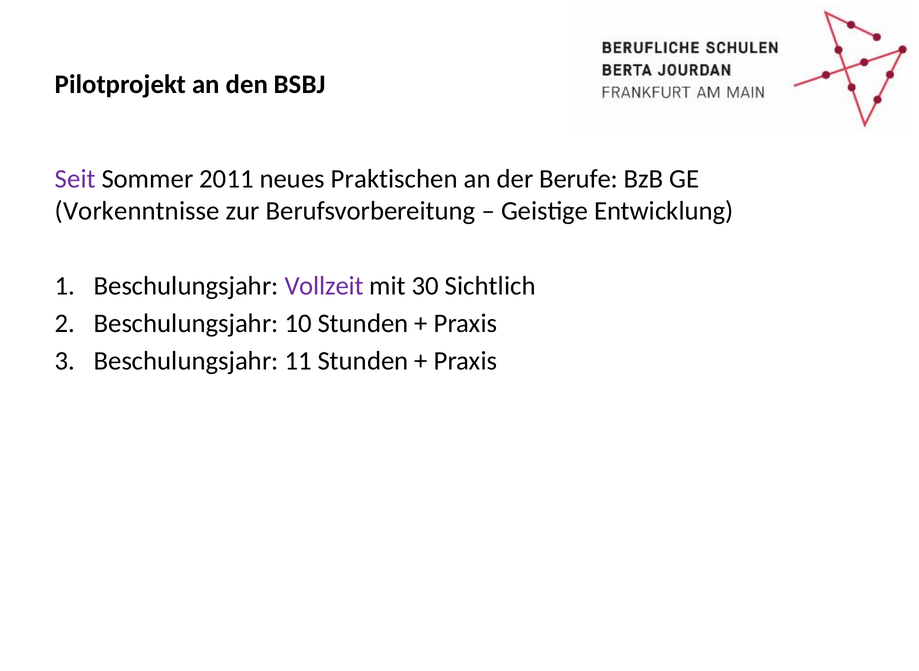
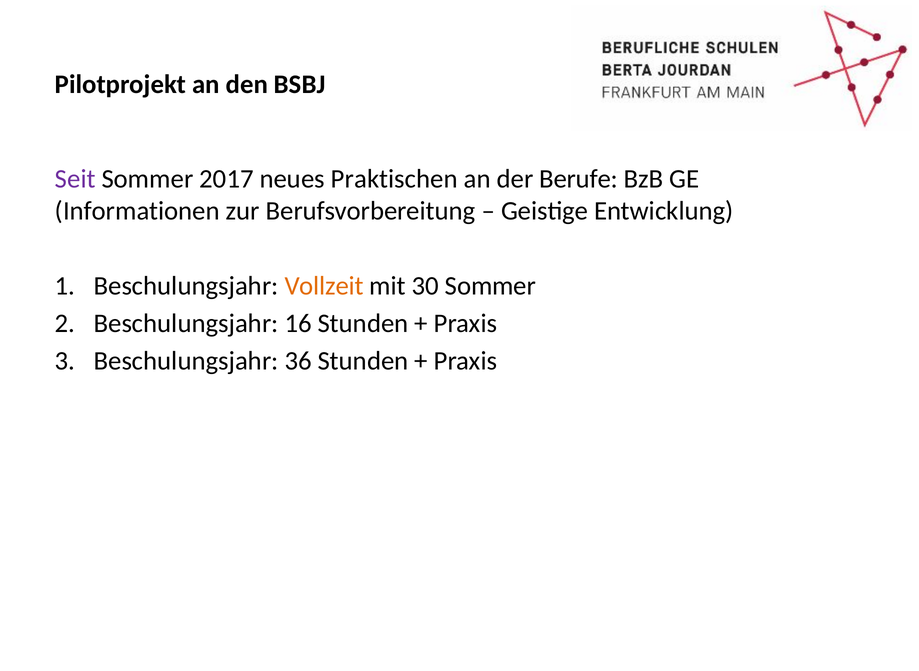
2011: 2011 -> 2017
Vorkenntnisse: Vorkenntnisse -> Informationen
Vollzeit colour: purple -> orange
30 Sichtlich: Sichtlich -> Sommer
10: 10 -> 16
11: 11 -> 36
